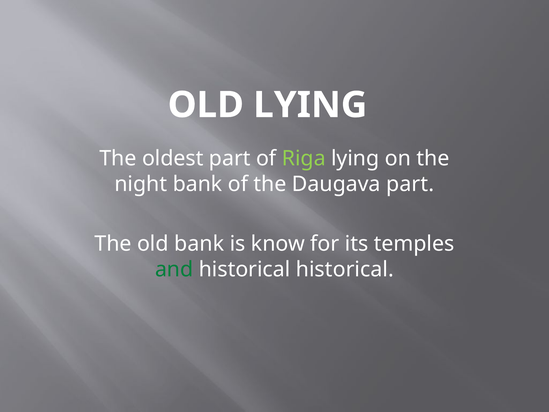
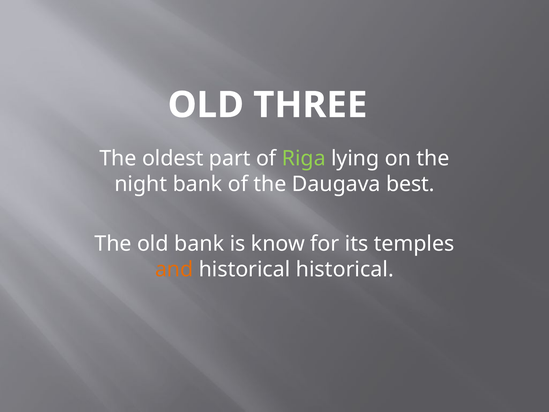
OLD LYING: LYING -> THREE
Daugava part: part -> best
and colour: green -> orange
